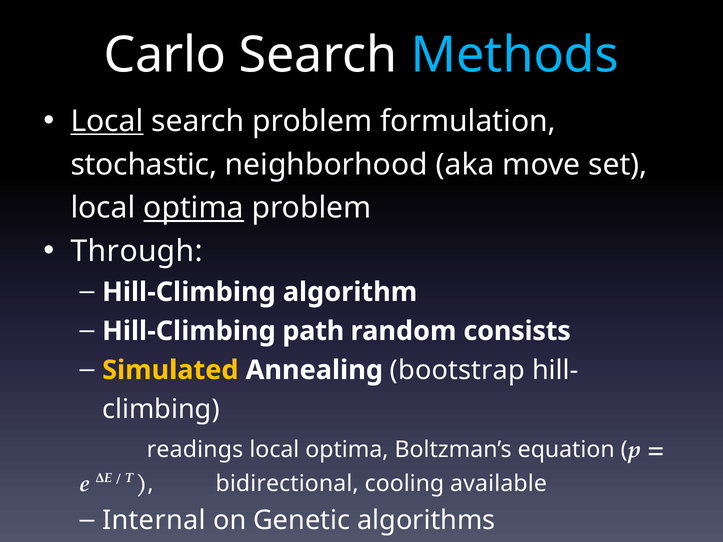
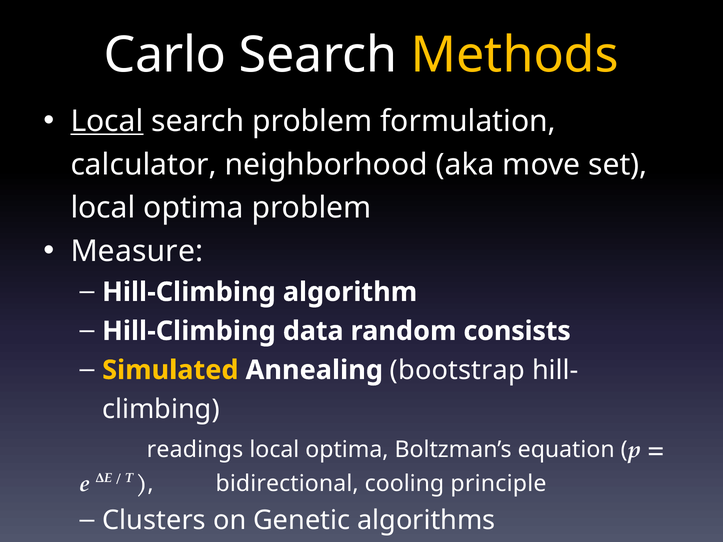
Methods colour: light blue -> yellow
stochastic: stochastic -> calculator
optima at (194, 208) underline: present -> none
Through: Through -> Measure
path: path -> data
available: available -> principle
Internal: Internal -> Clusters
